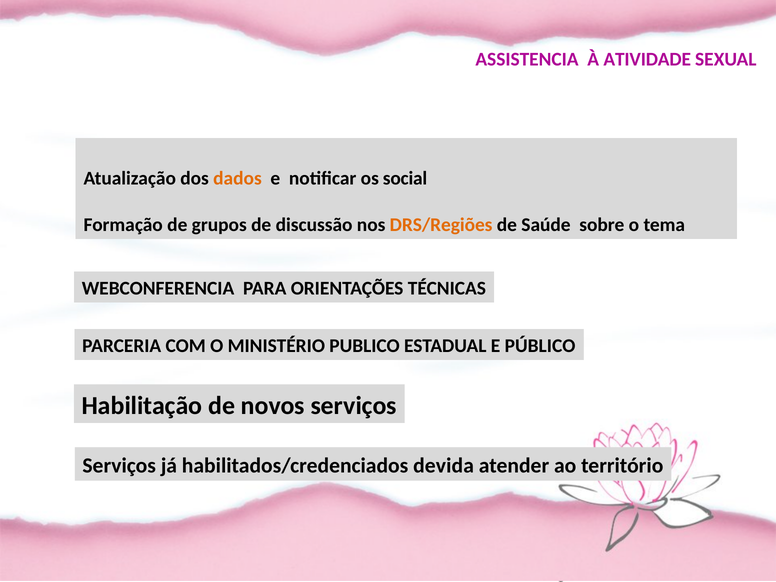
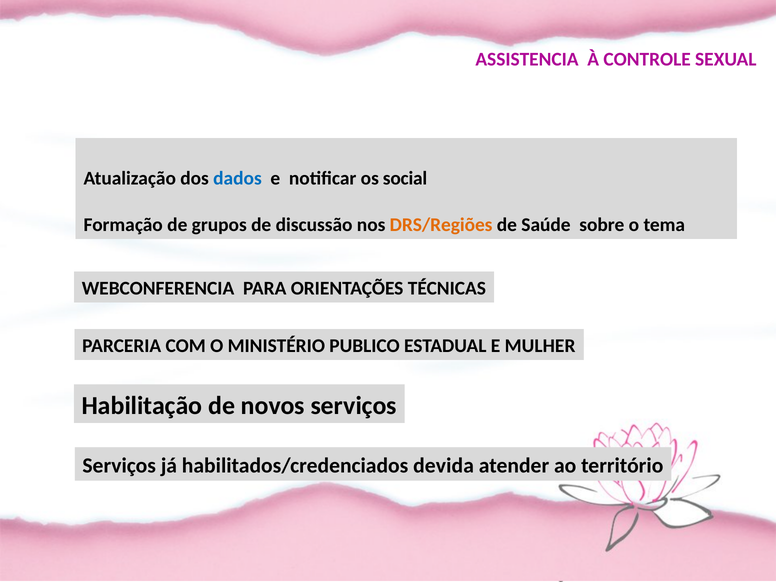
ATIVIDADE: ATIVIDADE -> CONTROLE
dados colour: orange -> blue
PÚBLICO: PÚBLICO -> MULHER
